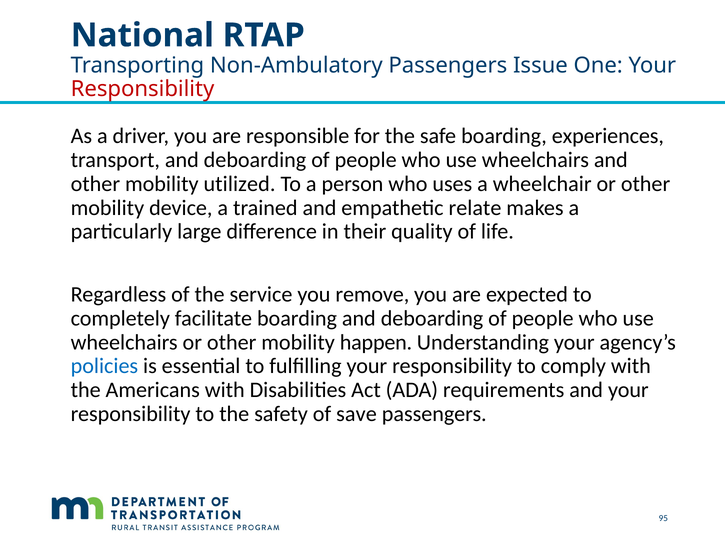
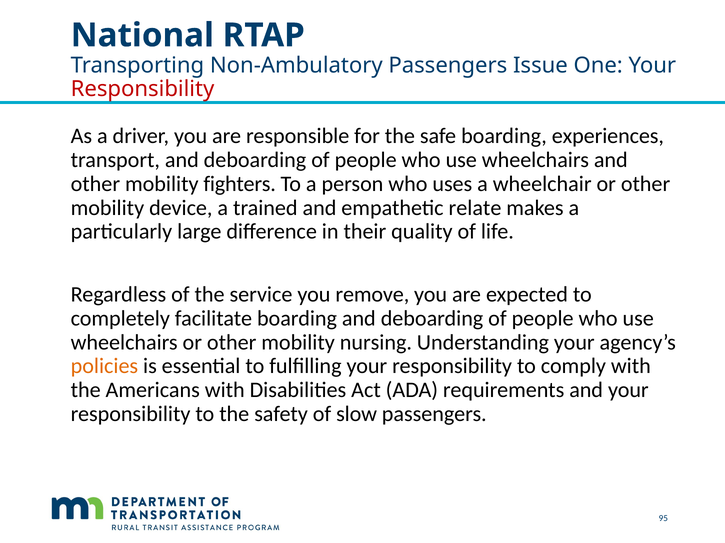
utilized: utilized -> fighters
happen: happen -> nursing
policies colour: blue -> orange
save: save -> slow
